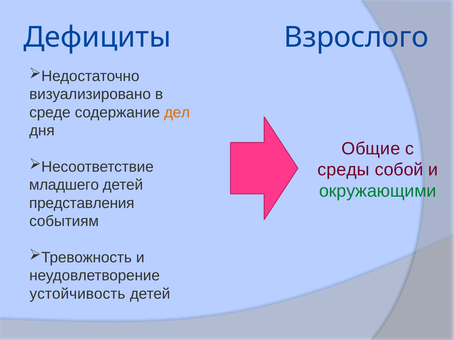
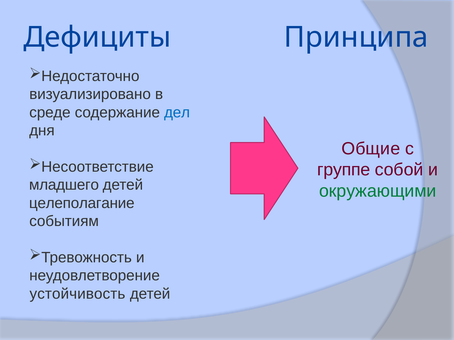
Взрослого: Взрослого -> Принципа
дел colour: orange -> blue
среды: среды -> группе
представления: представления -> целеполагание
